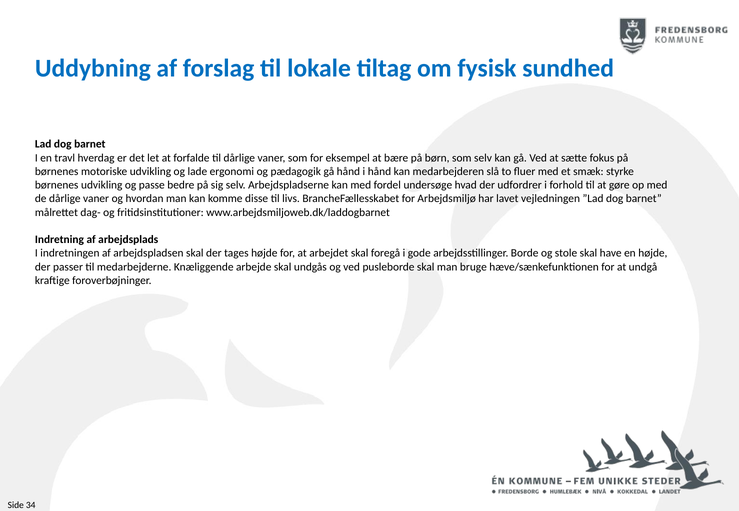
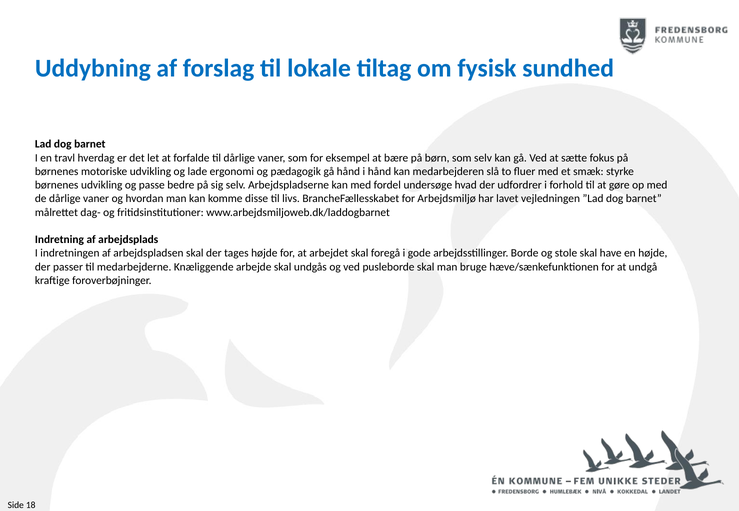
34: 34 -> 18
